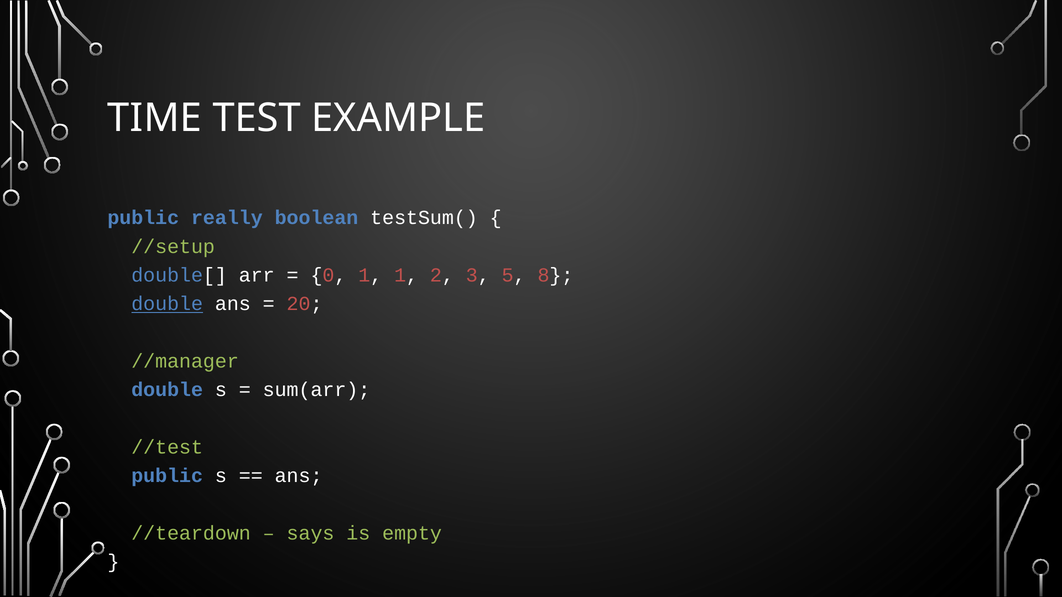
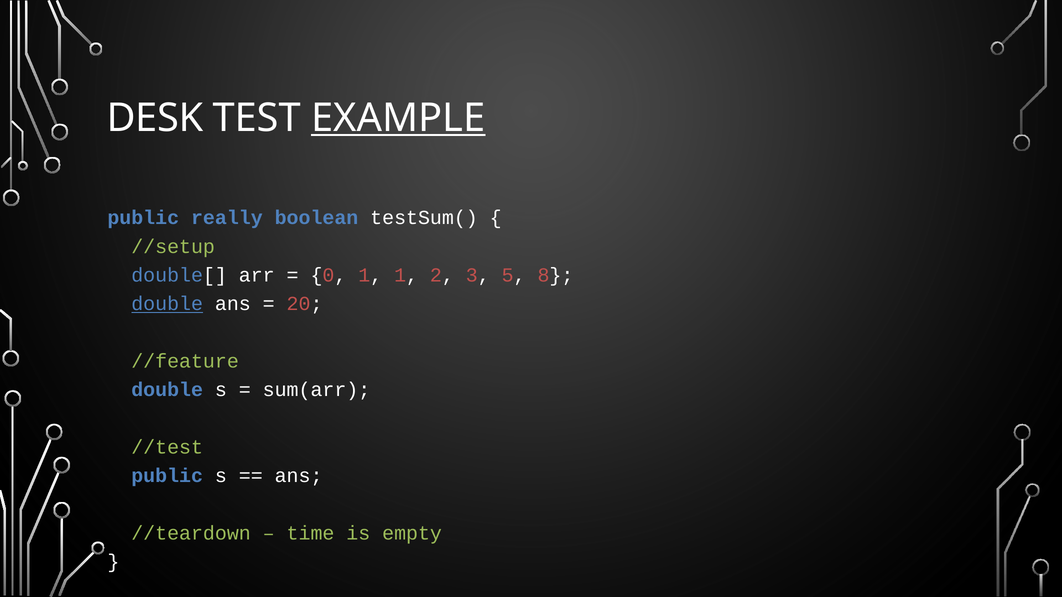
TIME: TIME -> DESK
EXAMPLE underline: none -> present
//manager: //manager -> //feature
says: says -> time
